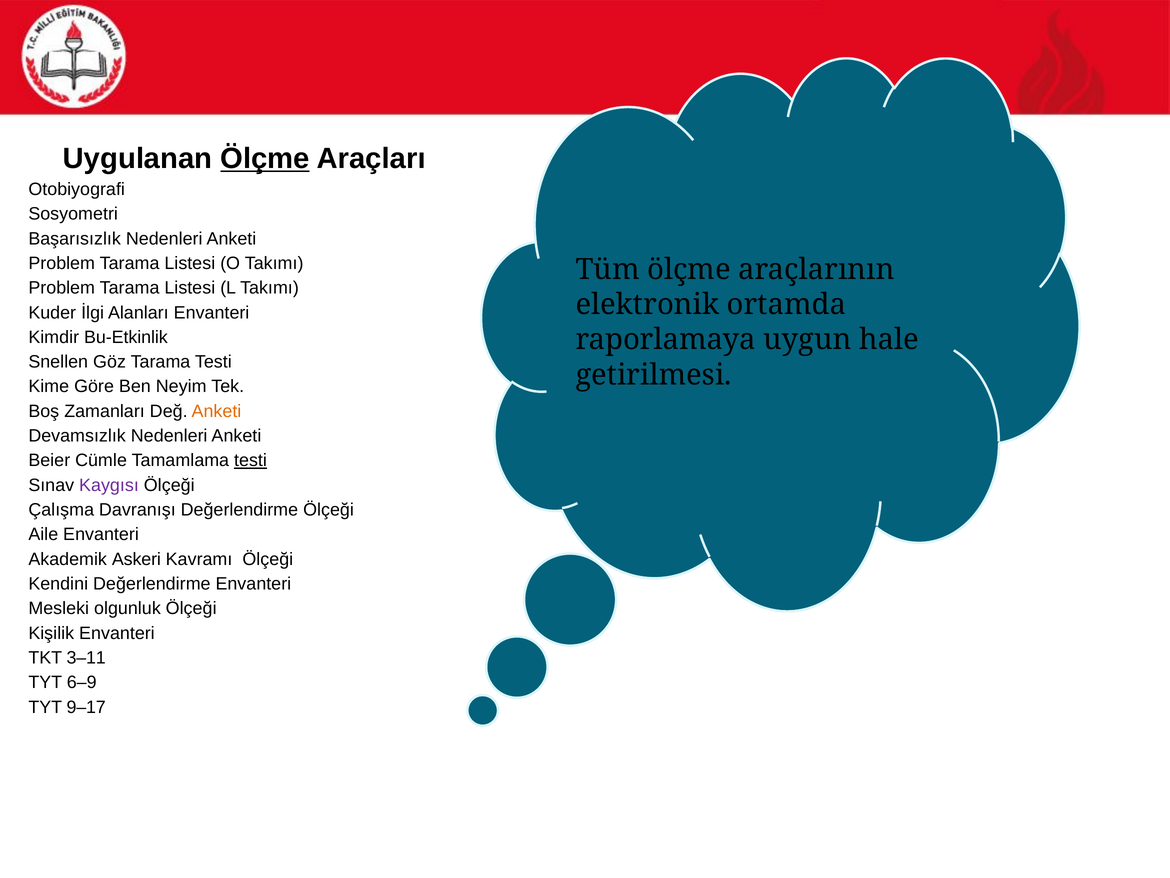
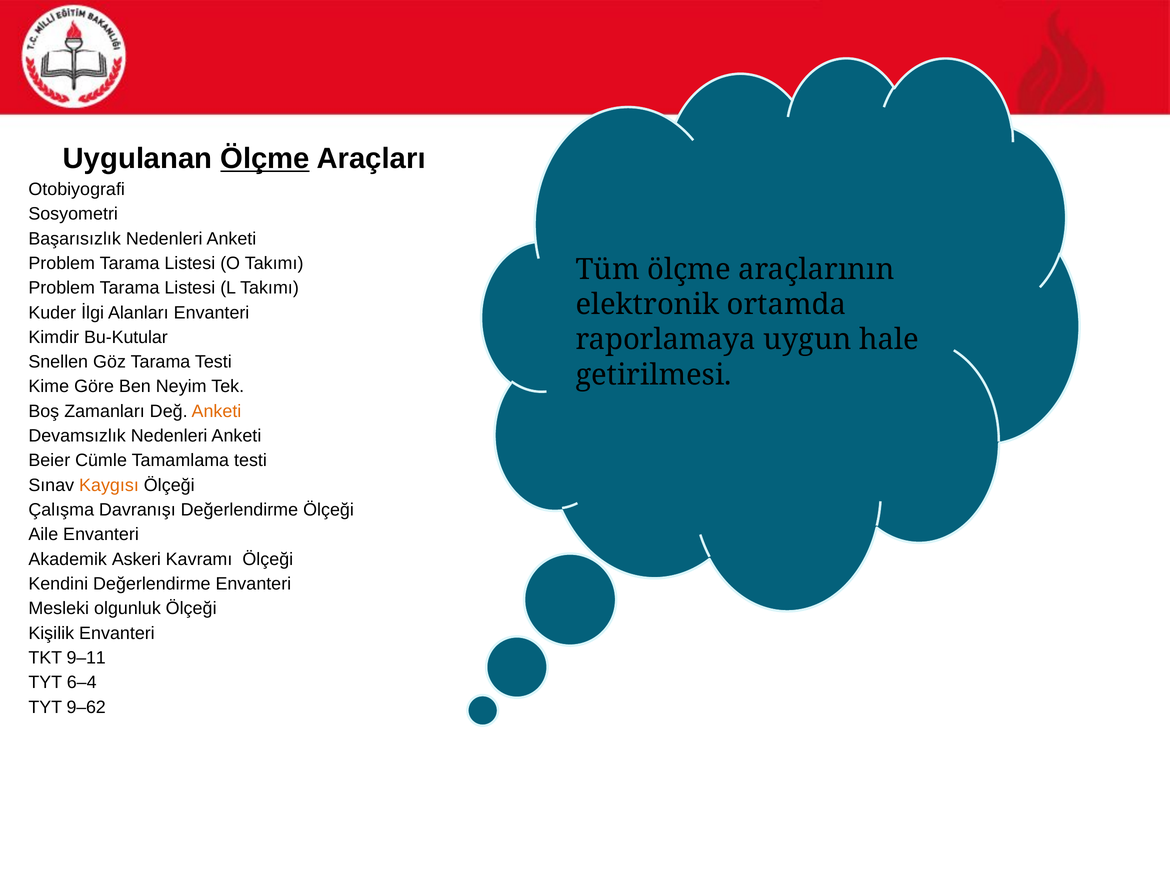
Bu-Etkinlik: Bu-Etkinlik -> Bu-Kutular
testi at (250, 460) underline: present -> none
Kaygısı colour: purple -> orange
3–11: 3–11 -> 9–11
6–9: 6–9 -> 6–4
9–17: 9–17 -> 9–62
